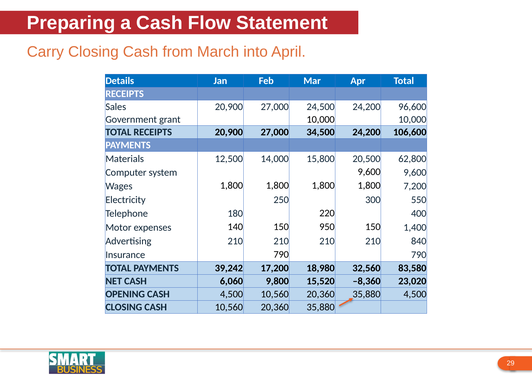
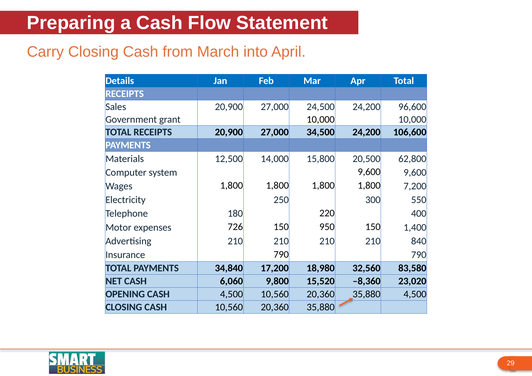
140: 140 -> 726
39,242: 39,242 -> 34,840
